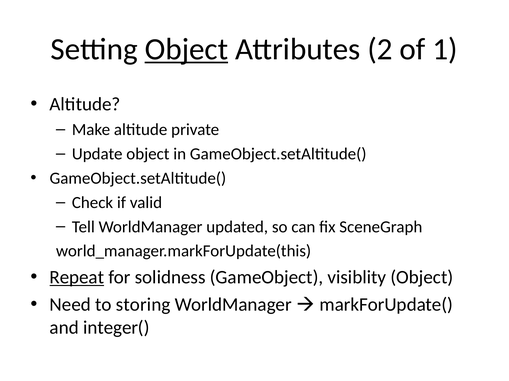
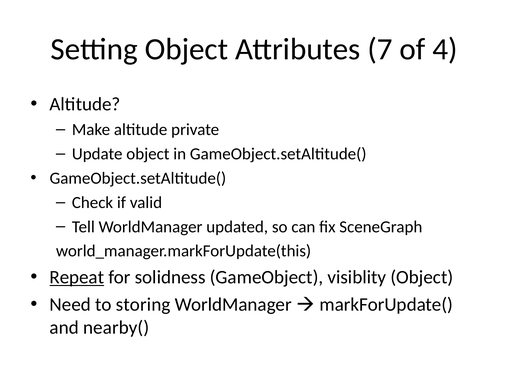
Object at (186, 49) underline: present -> none
2: 2 -> 7
1: 1 -> 4
integer(: integer( -> nearby(
